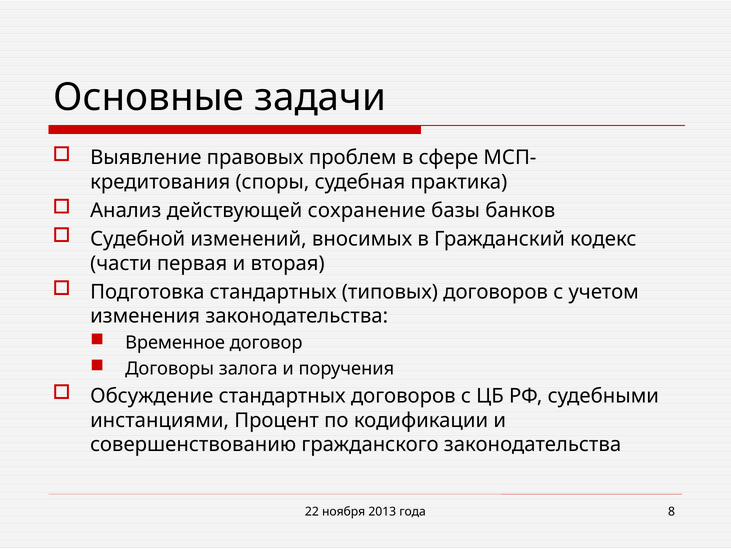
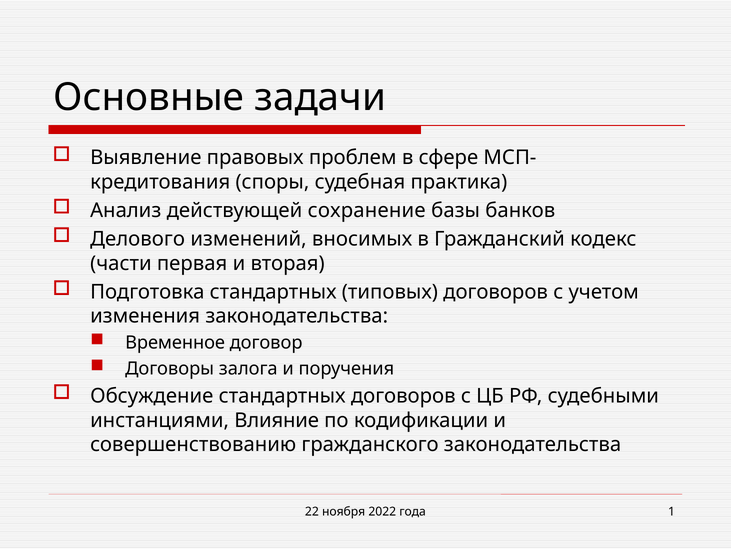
Судебной: Судебной -> Делового
Процент: Процент -> Влияние
2013: 2013 -> 2022
8: 8 -> 1
